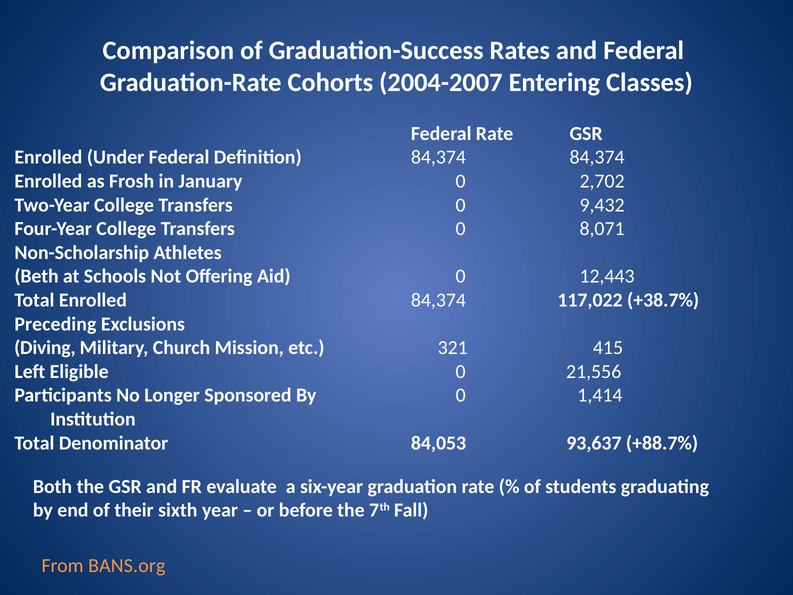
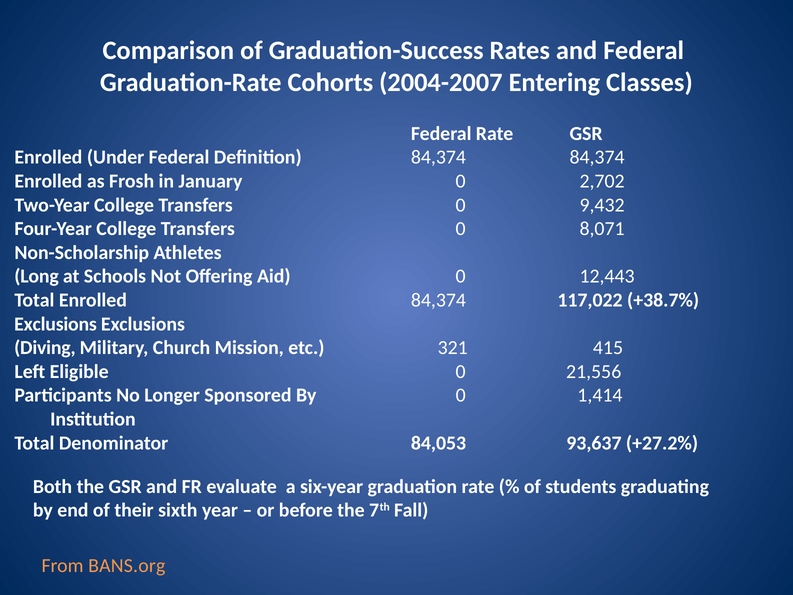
Beth: Beth -> Long
Preceding at (55, 324): Preceding -> Exclusions
+88.7%: +88.7% -> +27.2%
